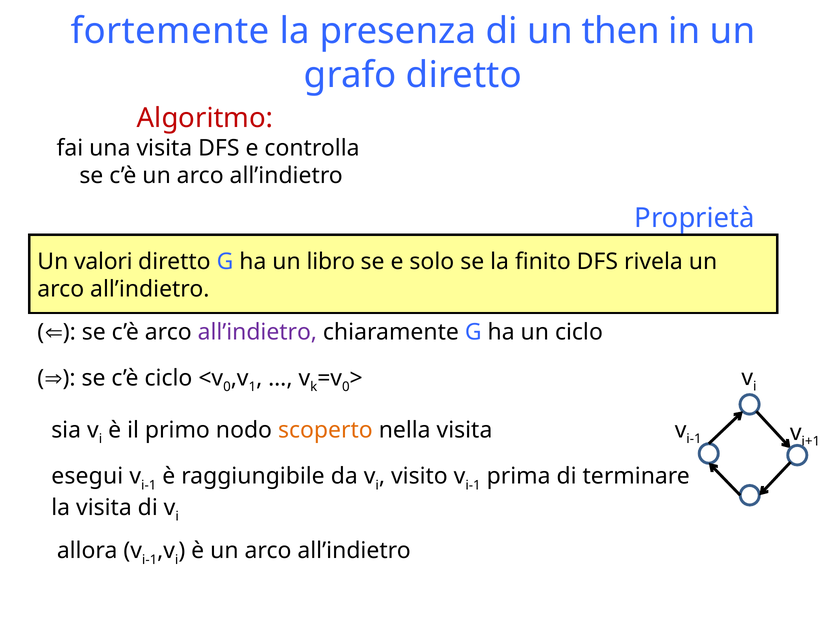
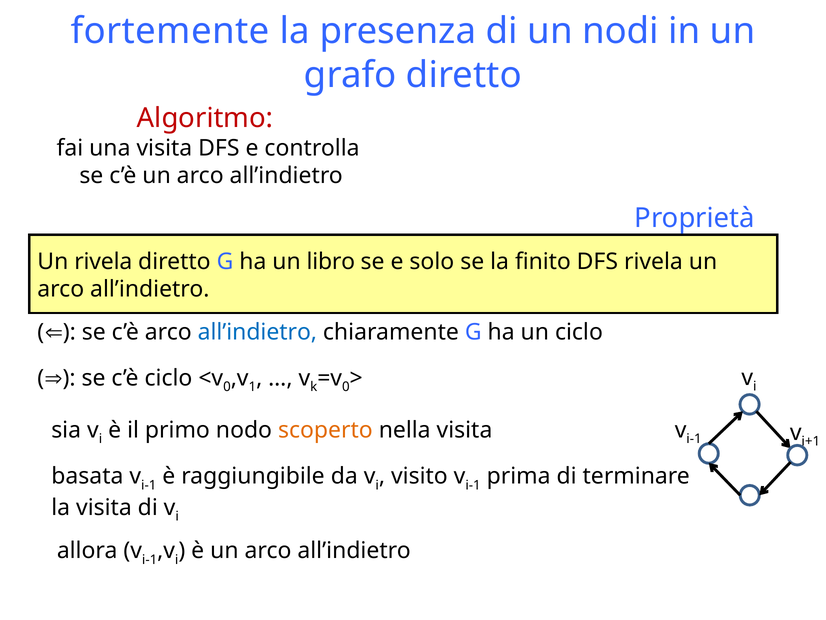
then: then -> nodi
Un valori: valori -> rivela
all’indietro at (257, 332) colour: purple -> blue
esegui: esegui -> basata
